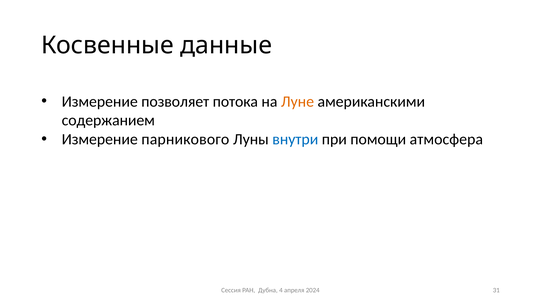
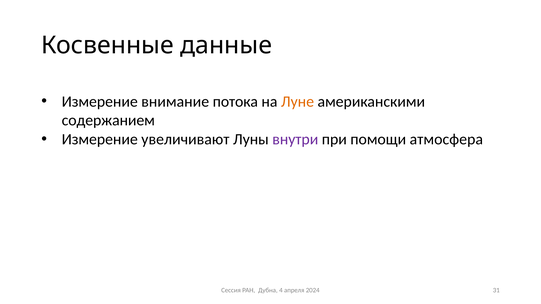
позволяет: позволяет -> внимание
парникового: парникового -> увеличивают
внутри colour: blue -> purple
